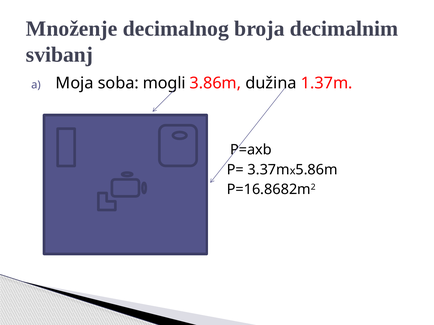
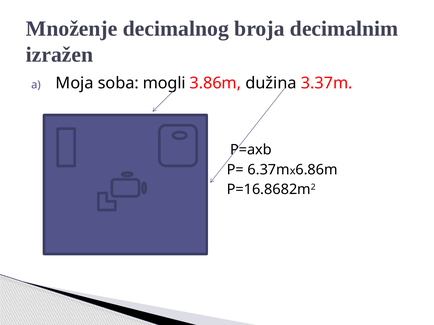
svibanj: svibanj -> izražen
1.37m: 1.37m -> 3.37m
3.37m: 3.37m -> 6.37m
5.86m: 5.86m -> 6.86m
